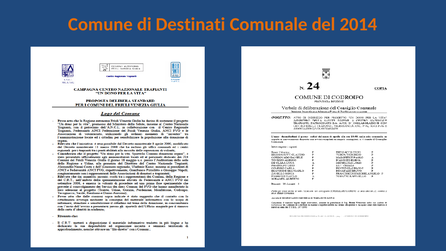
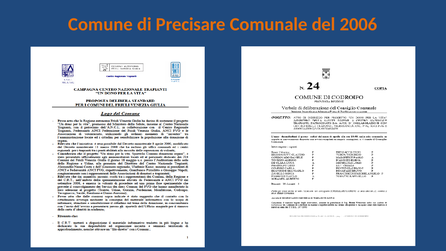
Destinati: Destinati -> Precisare
2014: 2014 -> 2006
